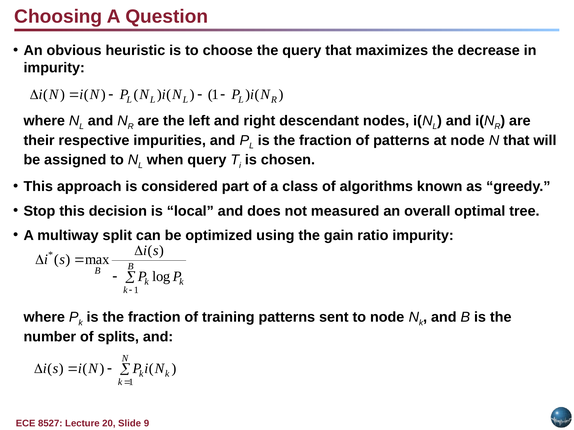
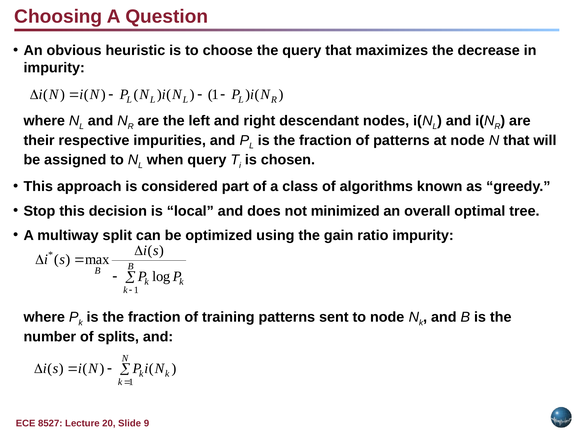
measured: measured -> minimized
